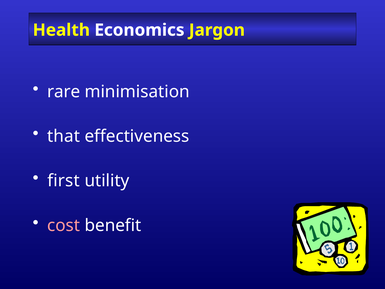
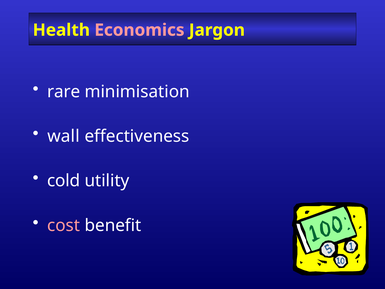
Economics colour: white -> pink
that: that -> wall
first: first -> cold
